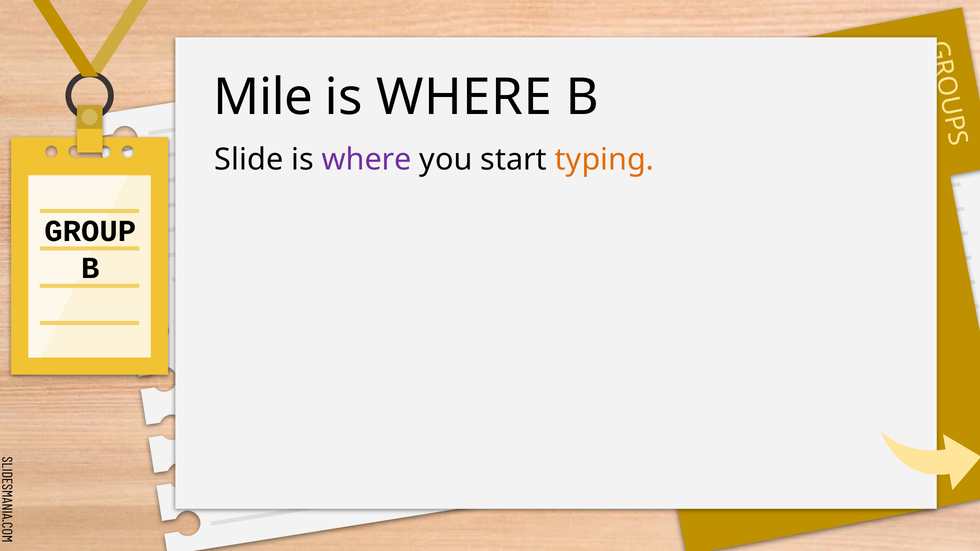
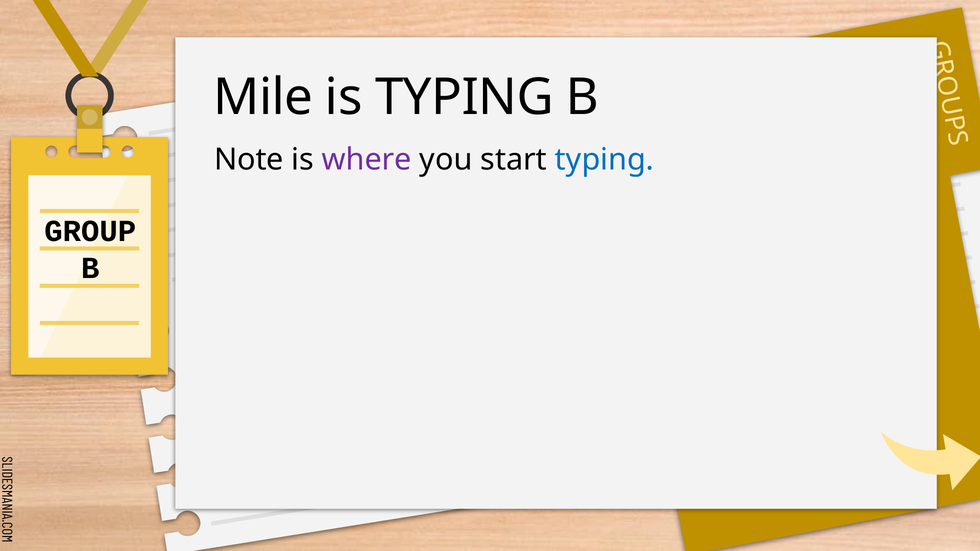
WHERE at (464, 97): WHERE -> TYPING
Slide: Slide -> Note
typing at (605, 160) colour: orange -> blue
